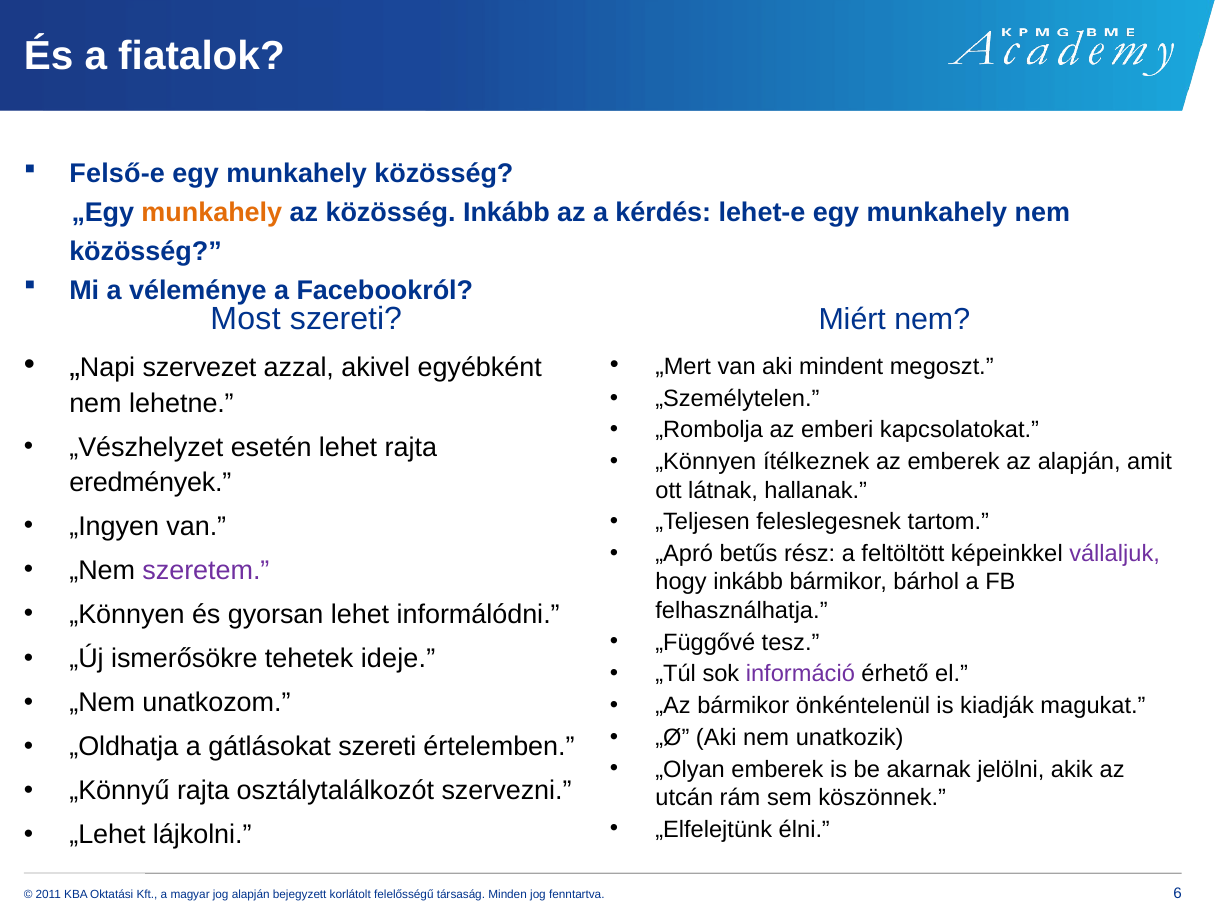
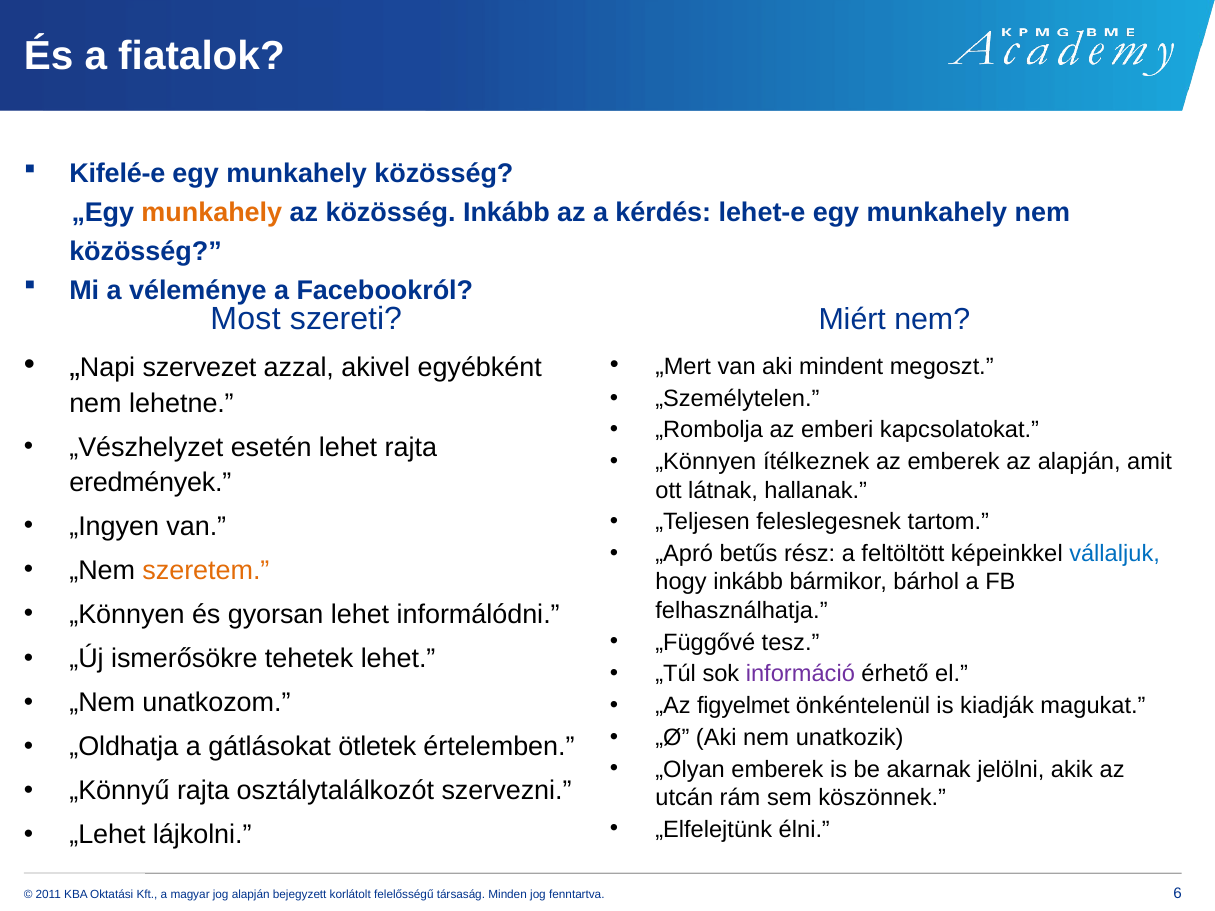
Felső-e: Felső-e -> Kifelé-e
vállaljuk colour: purple -> blue
szeretem colour: purple -> orange
tehetek ideje: ideje -> lehet
„Az bármikor: bármikor -> figyelmet
gátlásokat szereti: szereti -> ötletek
